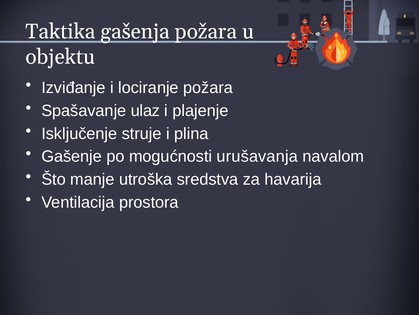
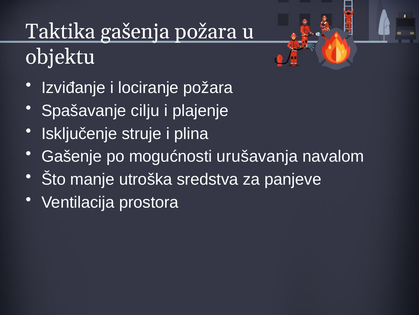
ulaz: ulaz -> cilju
havarija: havarija -> panjeve
